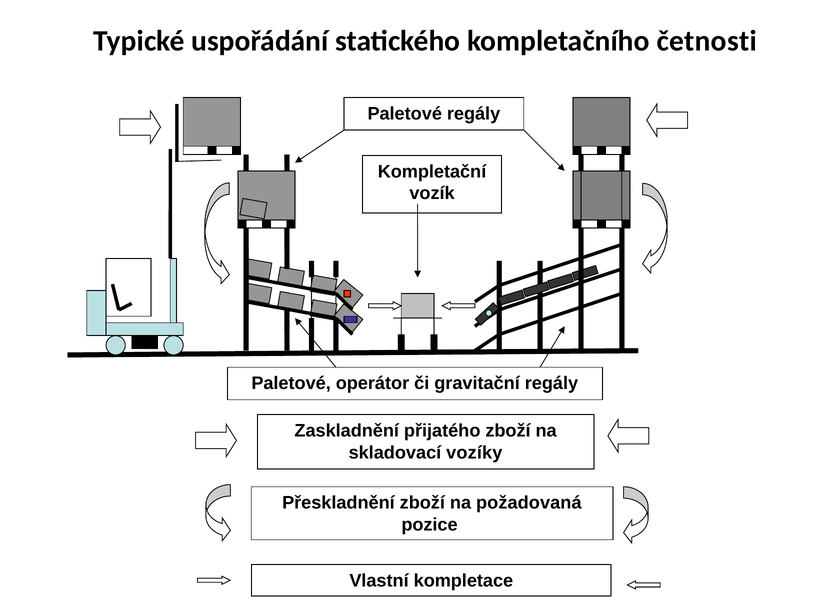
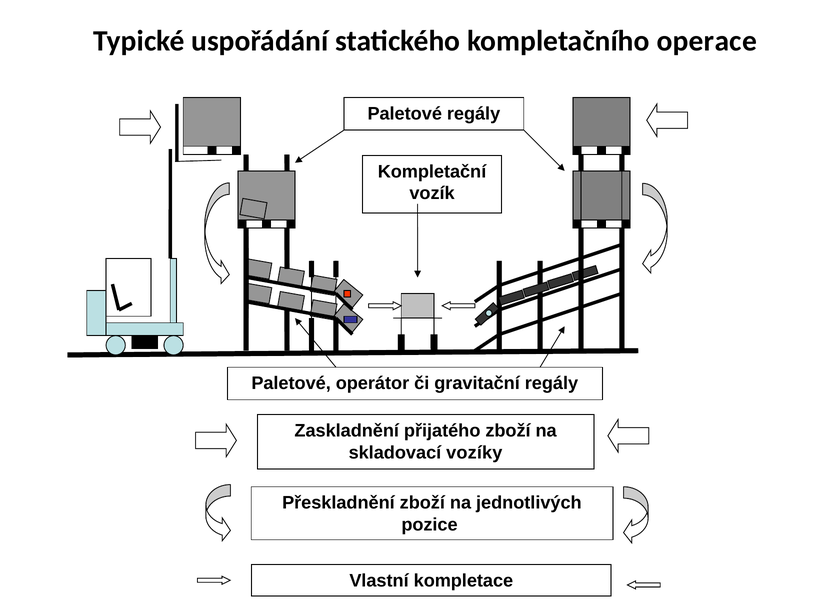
četnosti: četnosti -> operace
požadovaná: požadovaná -> jednotlivých
